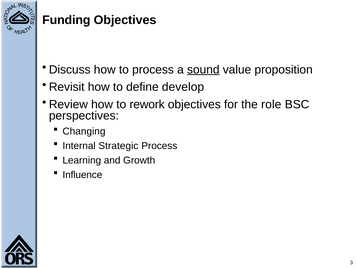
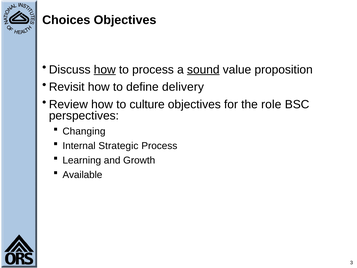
Funding: Funding -> Choices
how at (105, 70) underline: none -> present
develop: develop -> delivery
rework: rework -> culture
Influence: Influence -> Available
